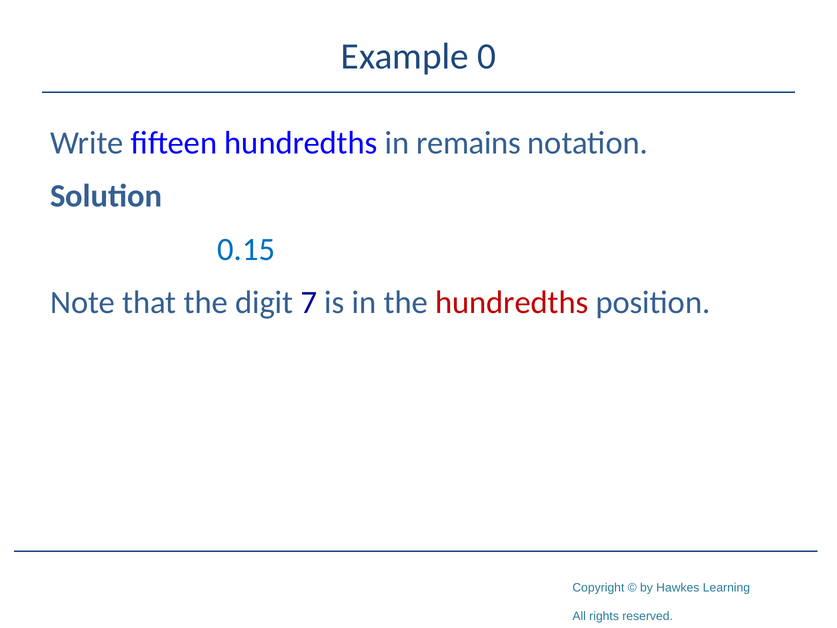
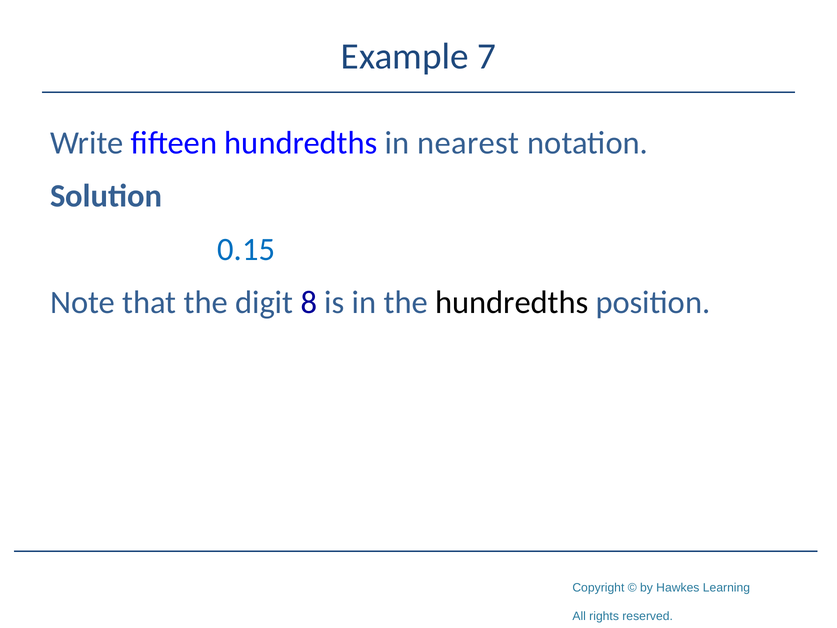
0: 0 -> 7
remains: remains -> nearest
7: 7 -> 8
hundredths at (512, 302) colour: red -> black
